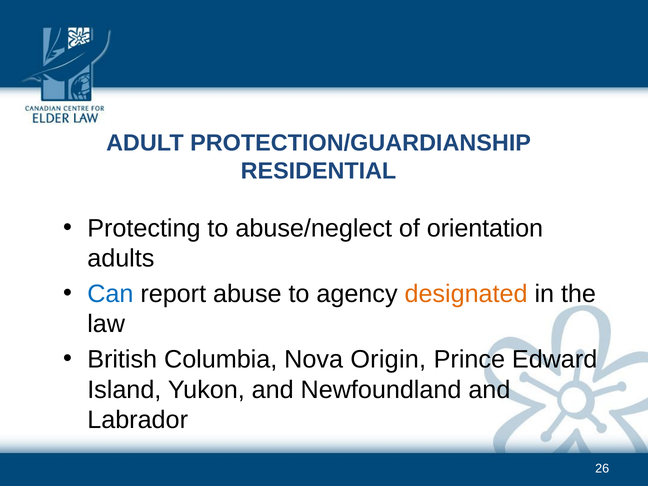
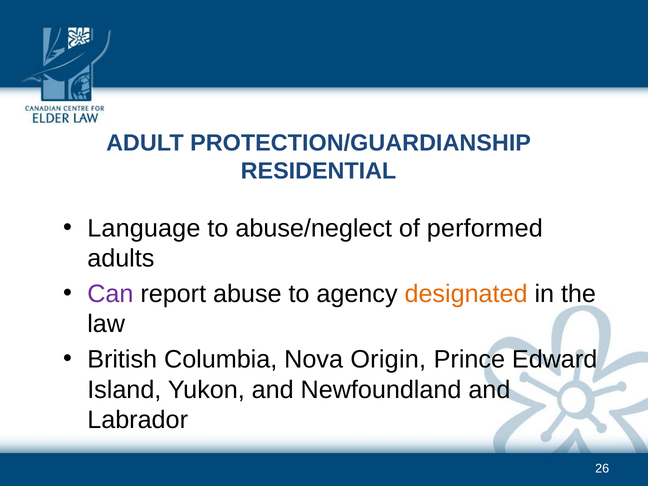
Protecting: Protecting -> Language
orientation: orientation -> performed
Can colour: blue -> purple
